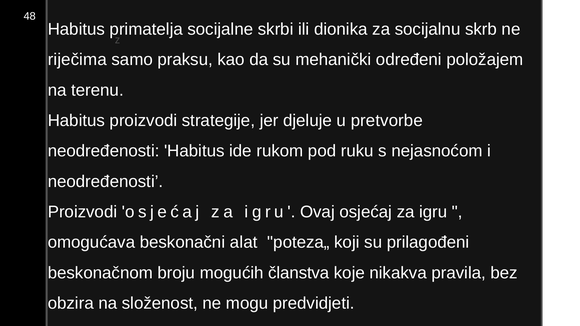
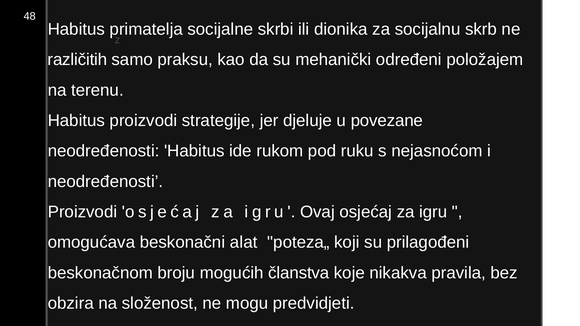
riječima: riječima -> različitih
pretvorbe: pretvorbe -> povezane
